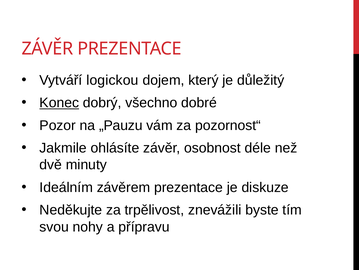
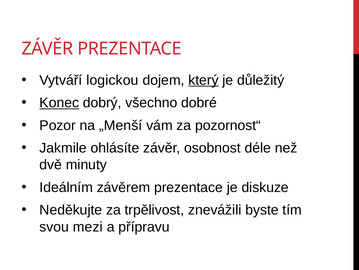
který underline: none -> present
„Pauzu: „Pauzu -> „Menší
nohy: nohy -> mezi
